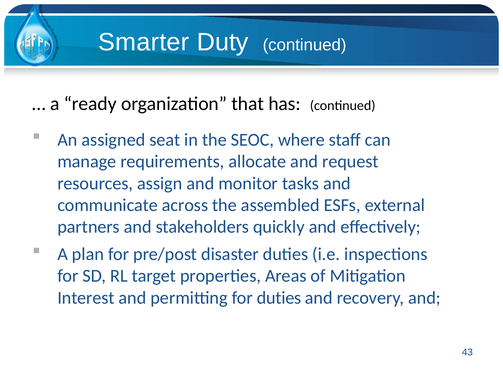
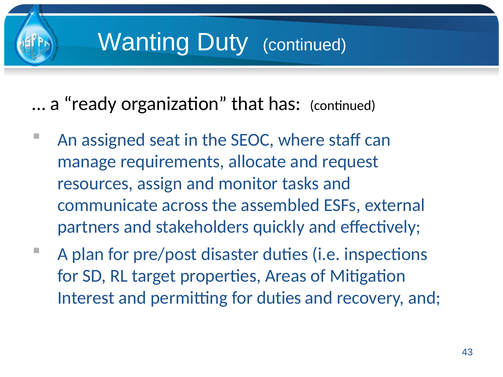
Smarter: Smarter -> Wanting
